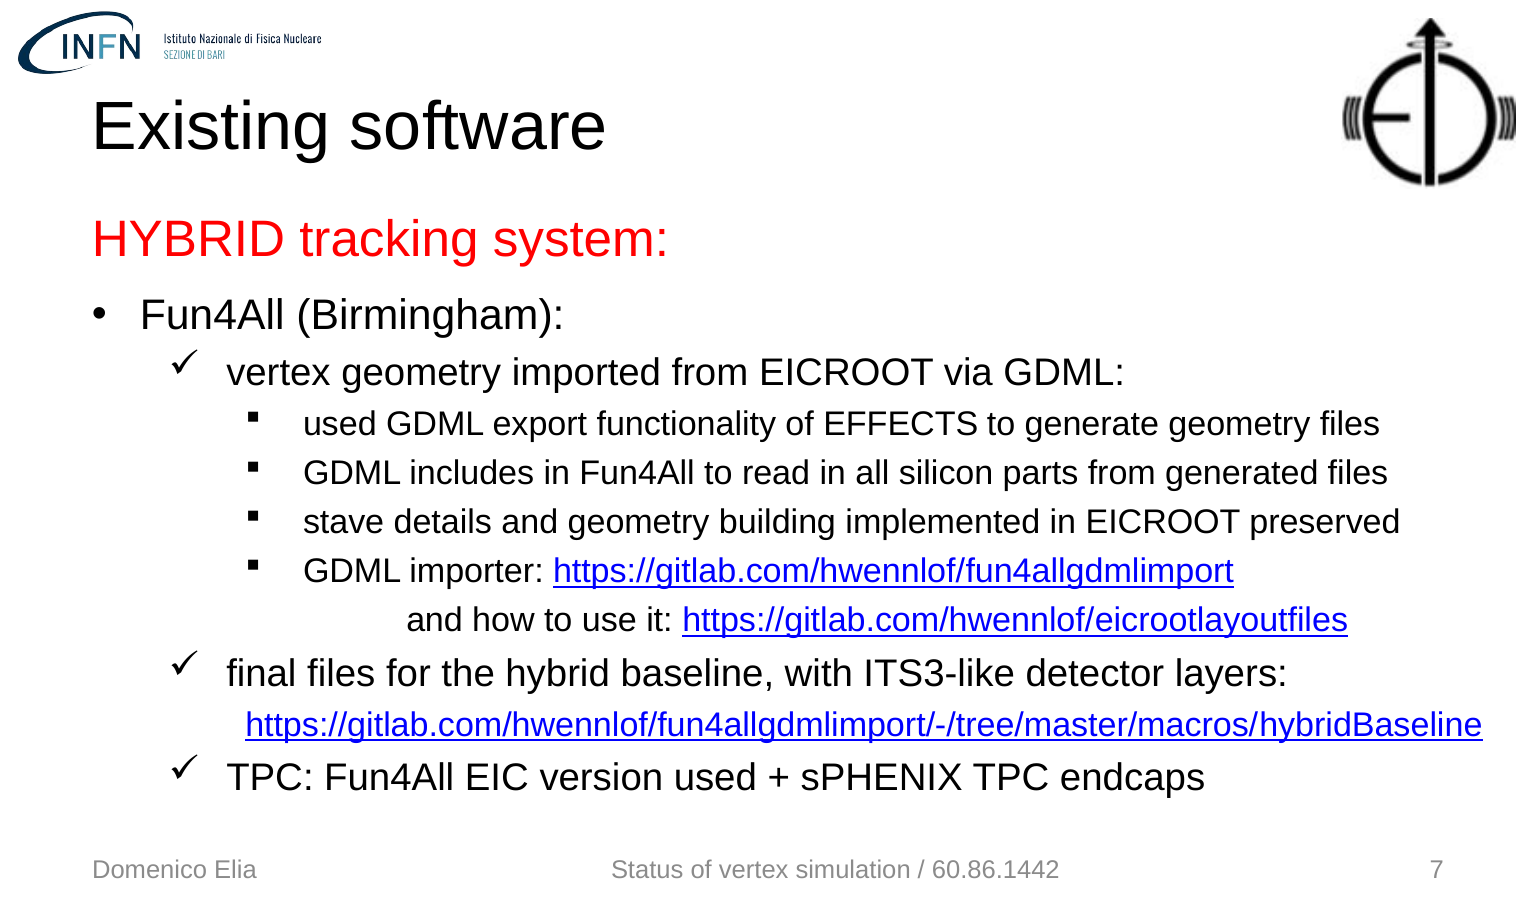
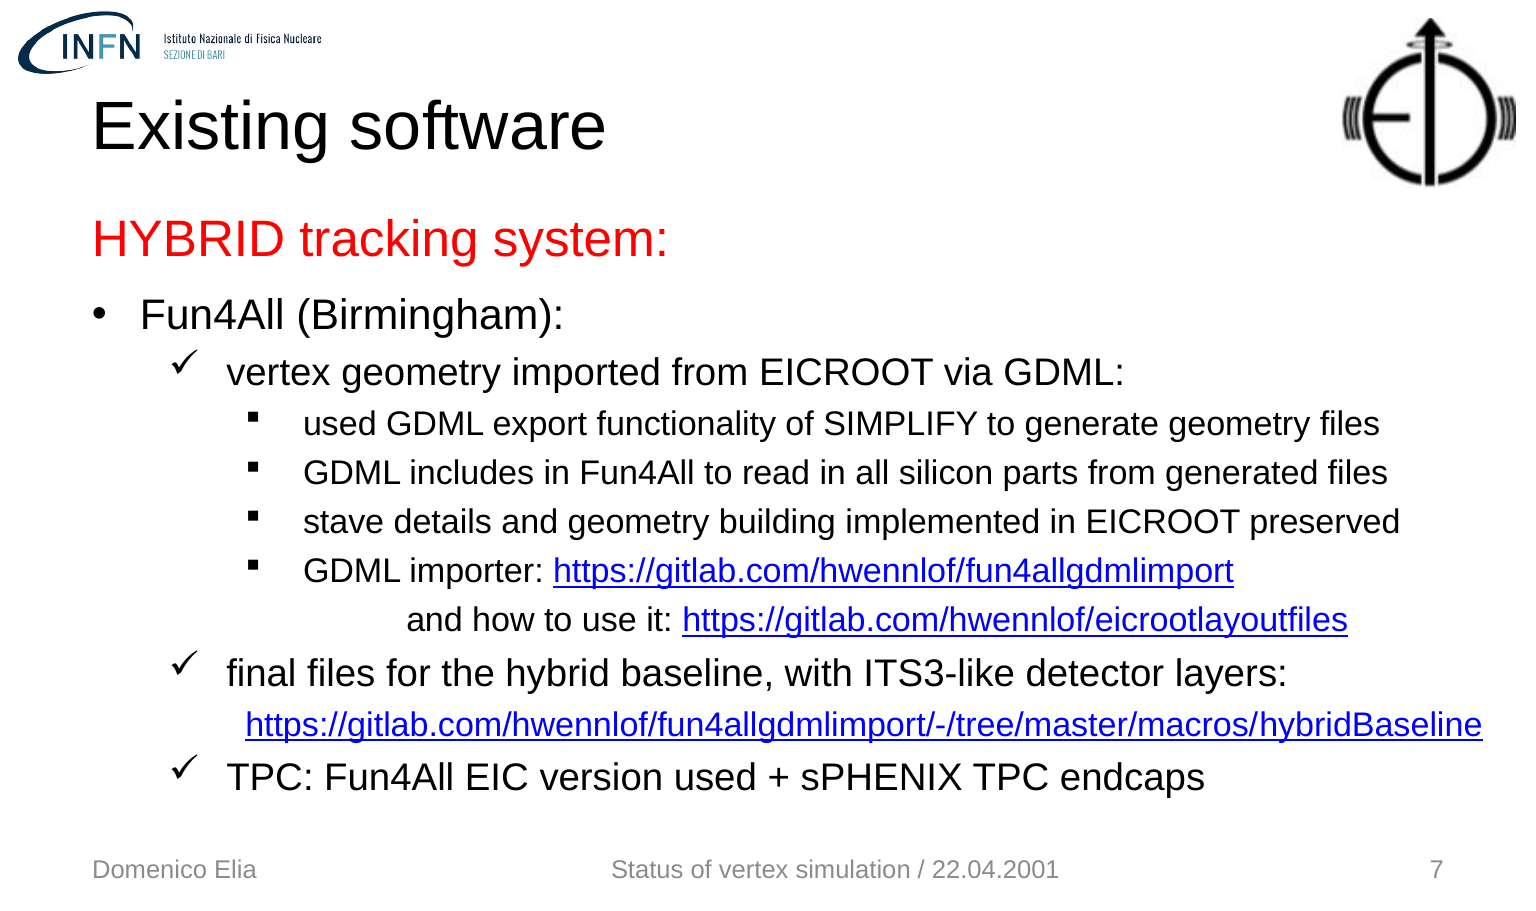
EFFECTS: EFFECTS -> SIMPLIFY
60.86.1442: 60.86.1442 -> 22.04.2001
